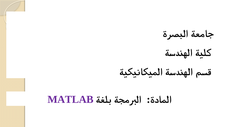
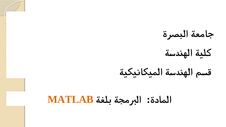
MATLAB colour: purple -> orange
